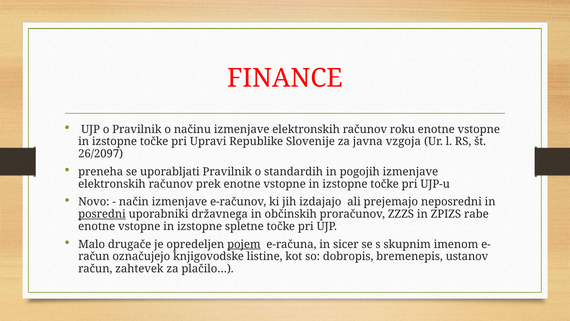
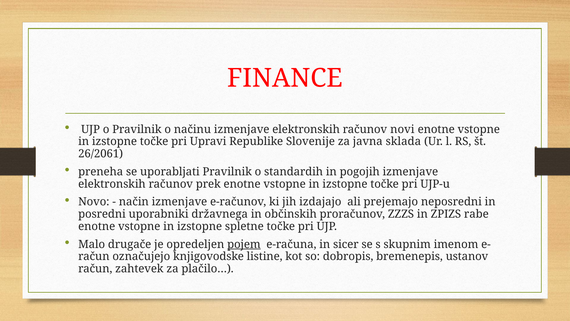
roku: roku -> novi
vzgoja: vzgoja -> sklada
26/2097: 26/2097 -> 26/2061
posredni underline: present -> none
